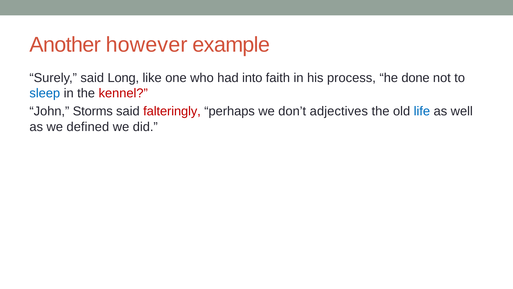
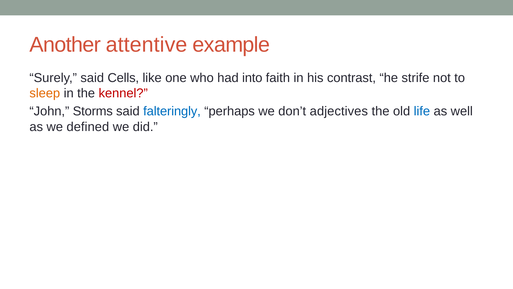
however: however -> attentive
Long: Long -> Cells
process: process -> contrast
done: done -> strife
sleep colour: blue -> orange
falteringly colour: red -> blue
